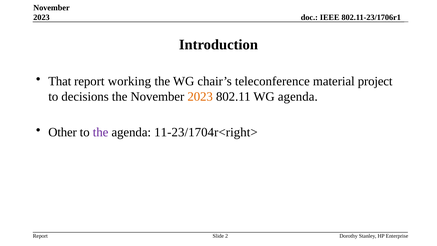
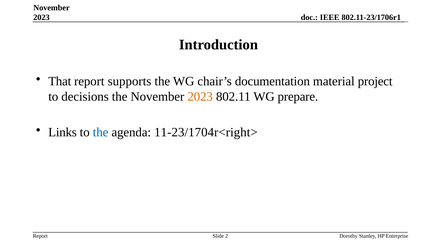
working: working -> supports
teleconference: teleconference -> documentation
WG agenda: agenda -> prepare
Other: Other -> Links
the at (101, 132) colour: purple -> blue
